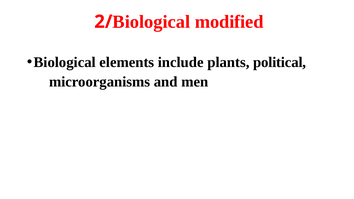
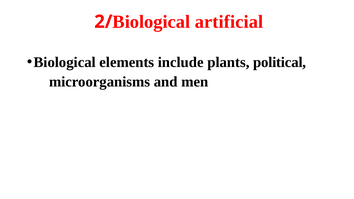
modified: modified -> artificial
